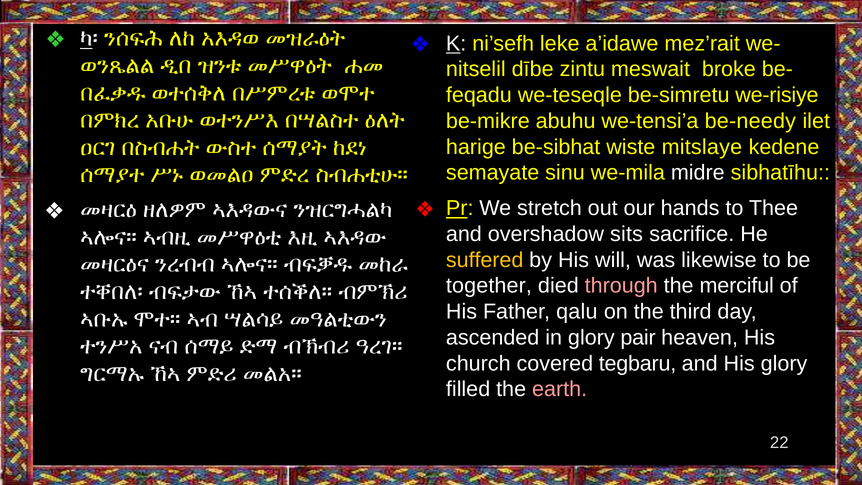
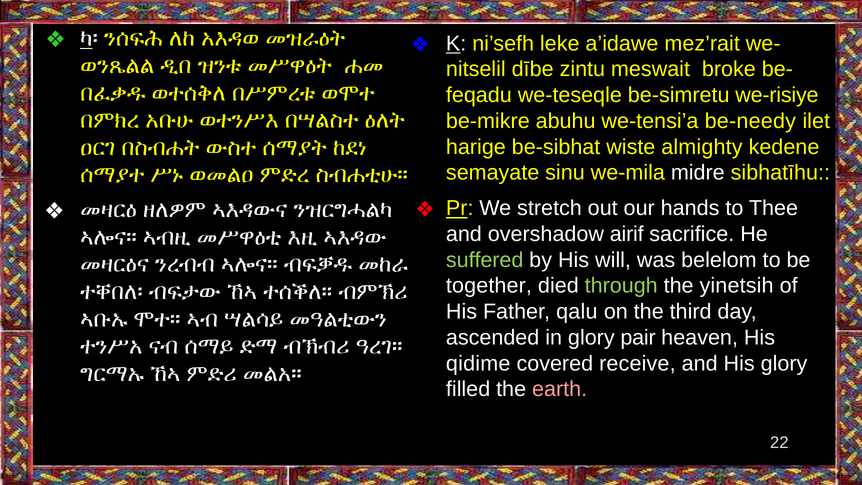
mitslaye: mitslaye -> almighty
sits: sits -> airif
suffered colour: yellow -> light green
likewise: likewise -> belelom
through colour: pink -> light green
merciful: merciful -> yinetsih
church: church -> qidime
tegbaru: tegbaru -> receive
